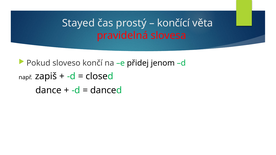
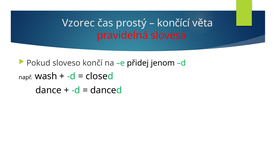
Stayed: Stayed -> Vzorec
zapiš: zapiš -> wash
